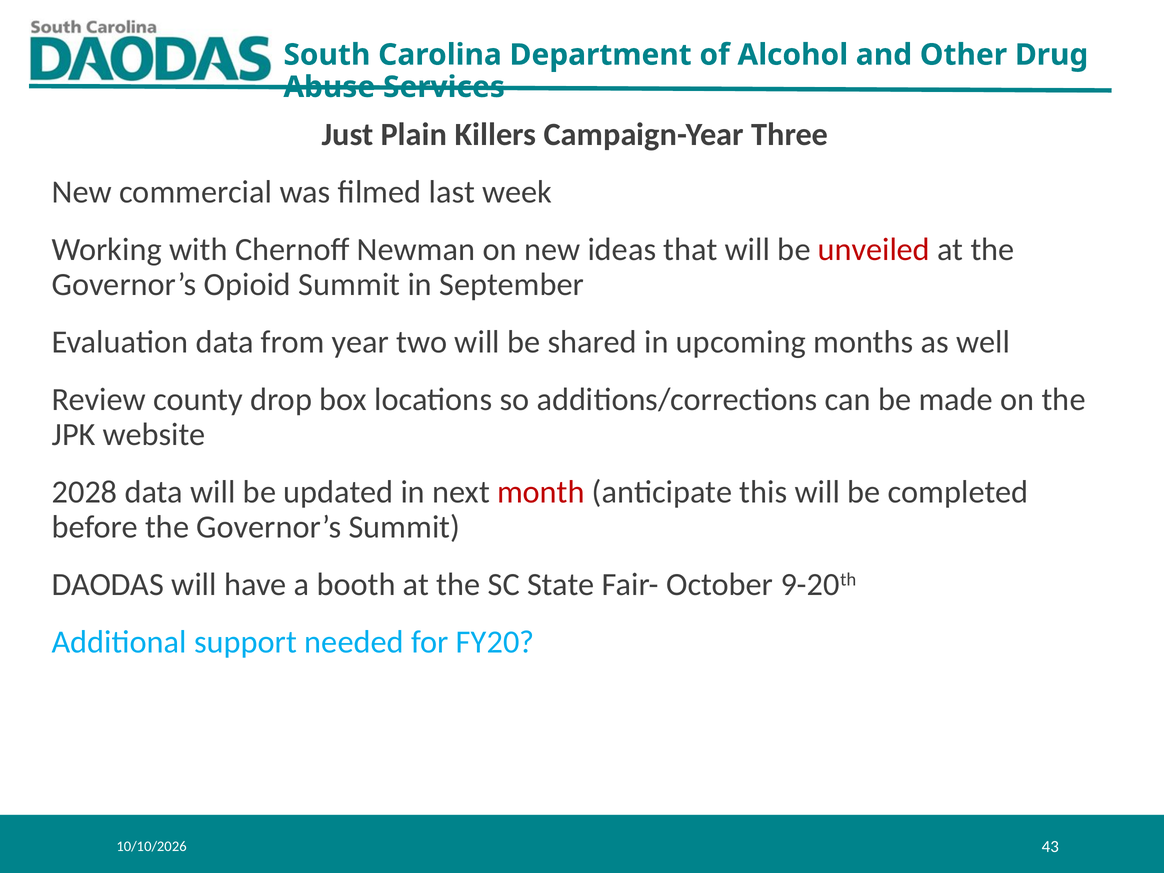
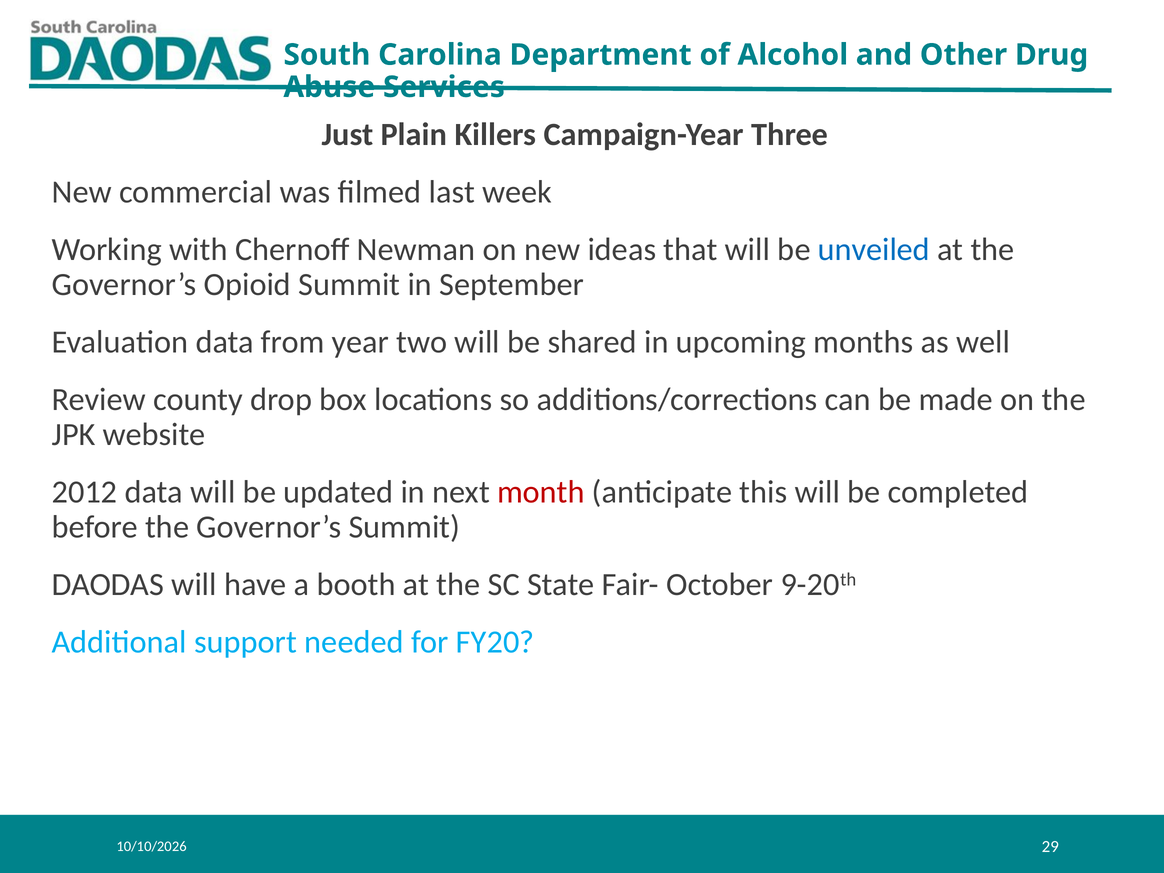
unveiled colour: red -> blue
2028: 2028 -> 2012
43: 43 -> 29
